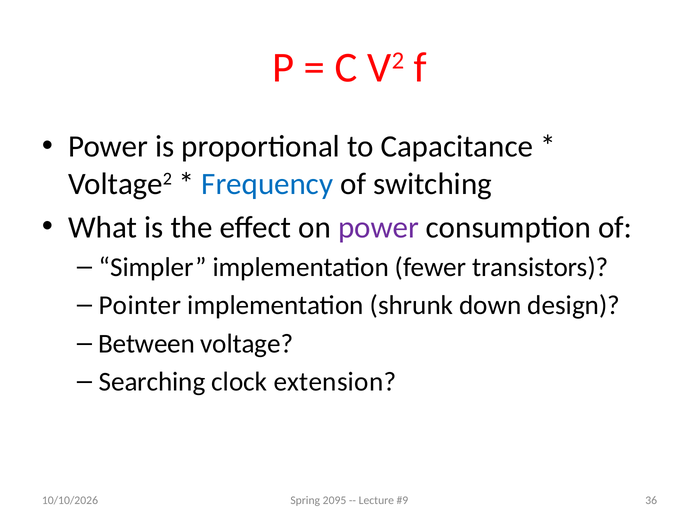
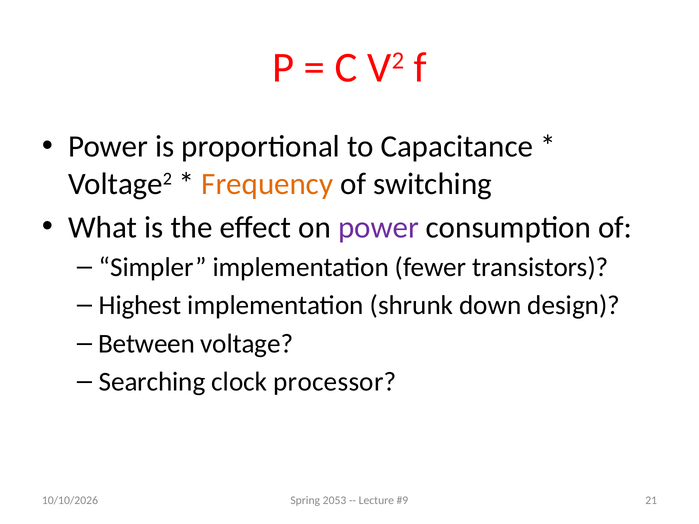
Frequency colour: blue -> orange
Pointer: Pointer -> Highest
extension: extension -> processor
2095: 2095 -> 2053
36: 36 -> 21
